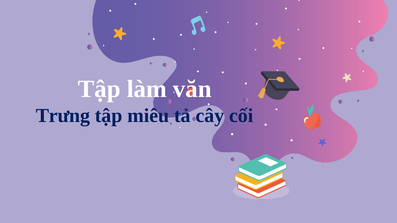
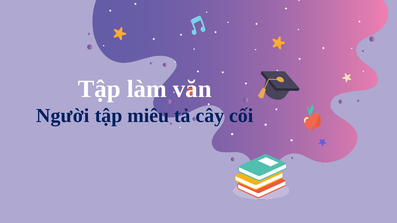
Trưng: Trưng -> Người
